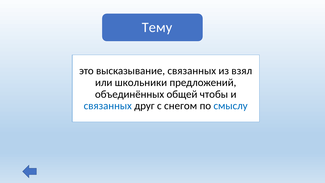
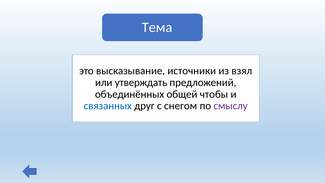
Тему: Тему -> Тема
высказывание связанных: связанных -> источники
школьники: школьники -> утверждать
смыслу colour: blue -> purple
